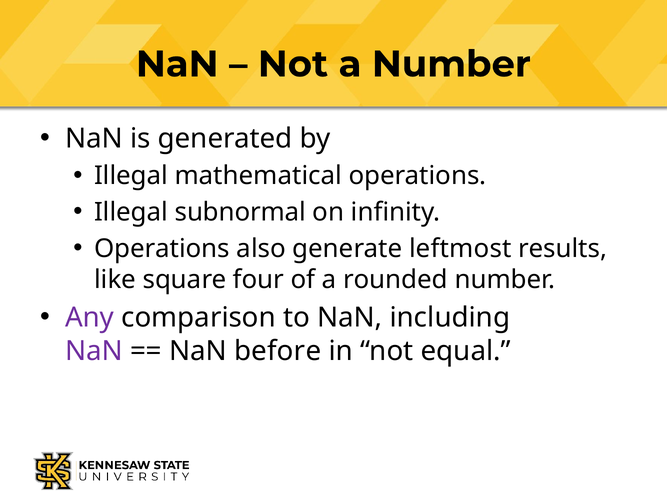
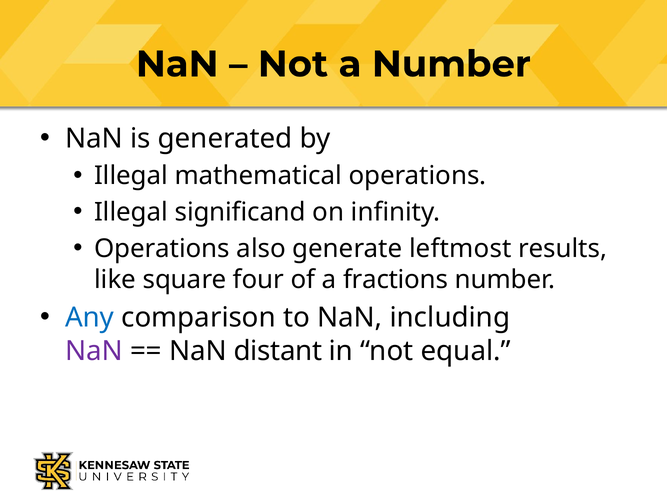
subnormal: subnormal -> significand
rounded: rounded -> fractions
Any colour: purple -> blue
before: before -> distant
